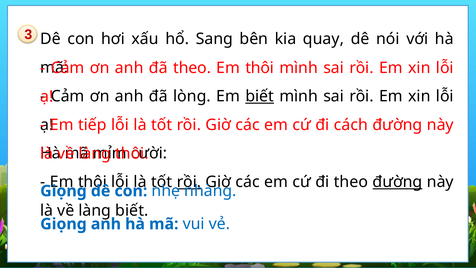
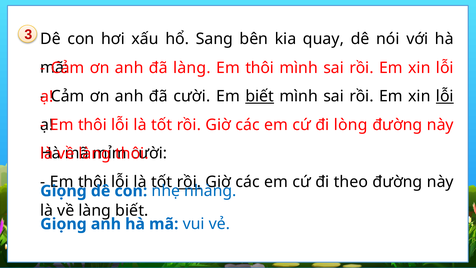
đã theo: theo -> làng
đã lòng: lòng -> cười
lỗi at (445, 96) underline: none -> present
tiếp at (92, 125): tiếp -> thôi
cách: cách -> lòng
đường at (397, 182) underline: present -> none
